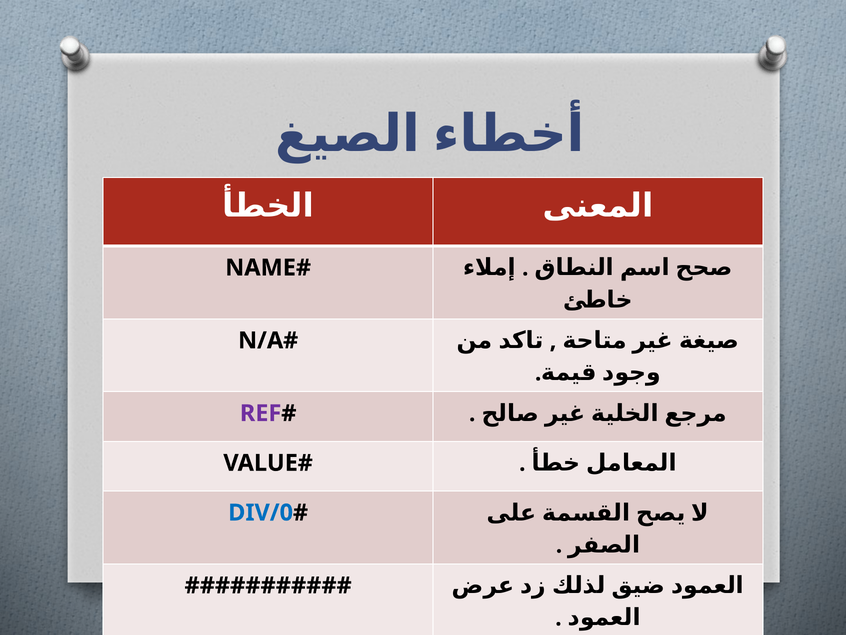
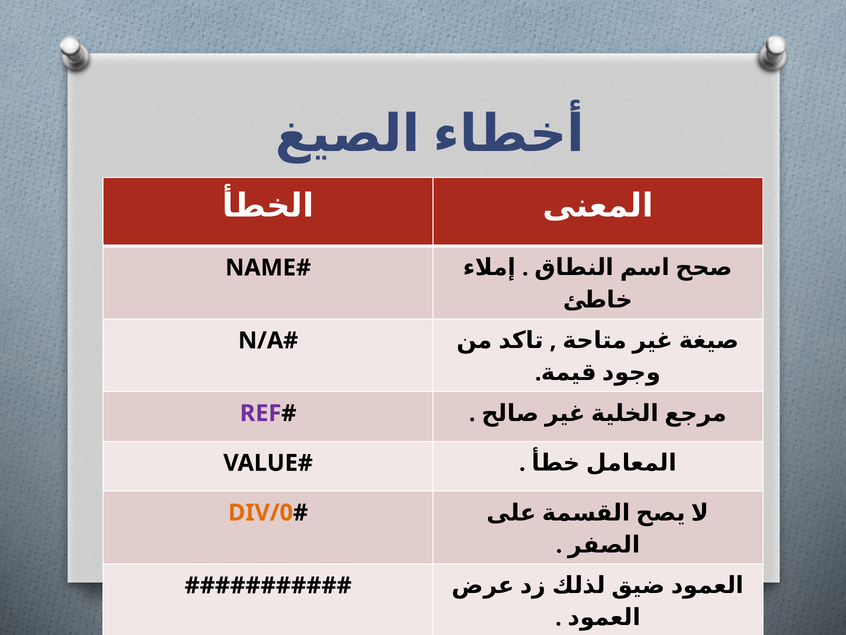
DIV/0 colour: blue -> orange
